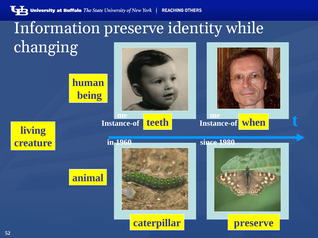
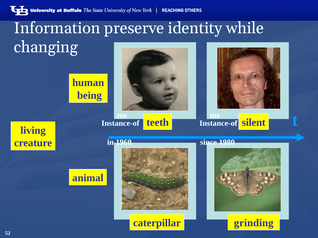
when: when -> silent
caterpillar preserve: preserve -> grinding
